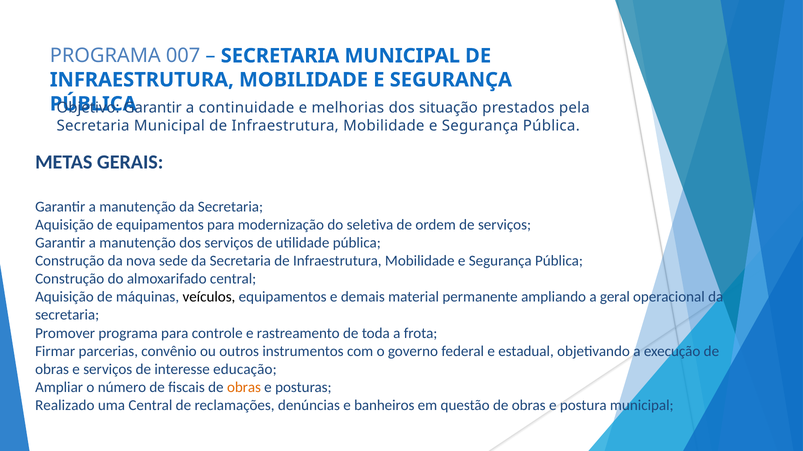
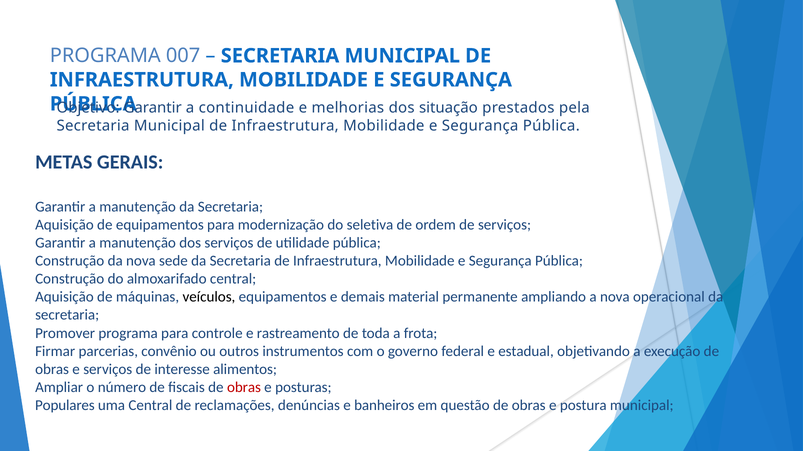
a geral: geral -> nova
educação: educação -> alimentos
obras at (244, 388) colour: orange -> red
Realizado: Realizado -> Populares
